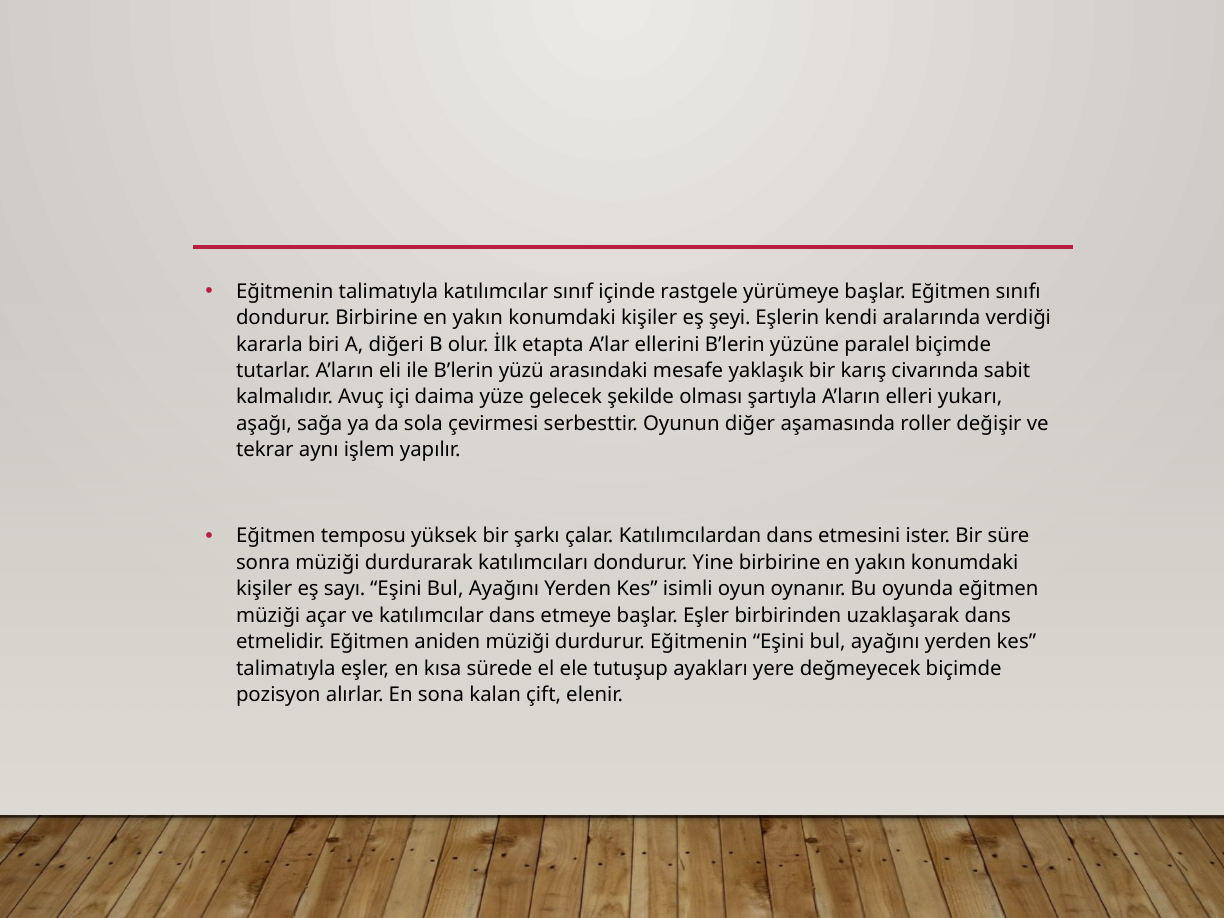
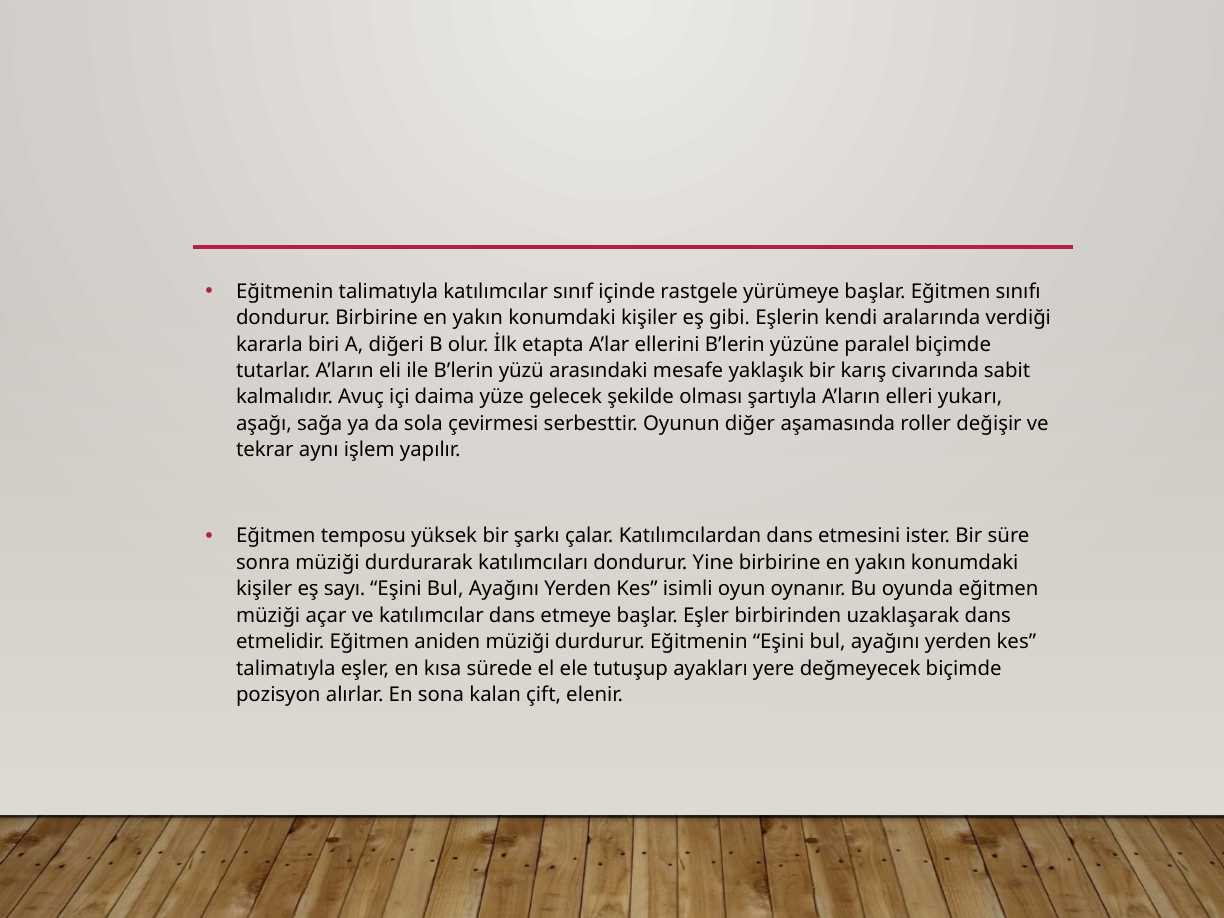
şeyi: şeyi -> gibi
